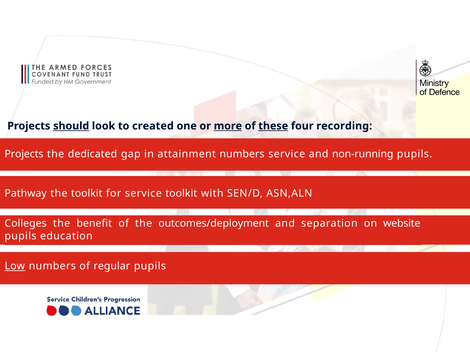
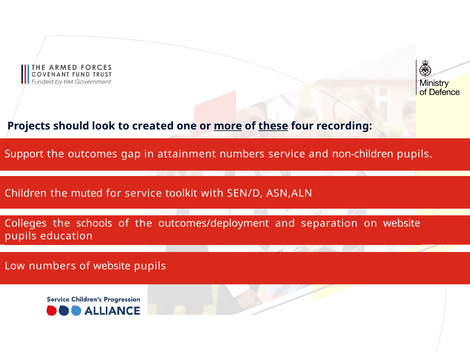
should underline: present -> none
Projects at (24, 154): Projects -> Support
dedicated: dedicated -> outcomes
non-running: non-running -> non-children
Pathway: Pathway -> Children
the toolkit: toolkit -> muted
benefit: benefit -> schools
Low underline: present -> none
of regular: regular -> website
